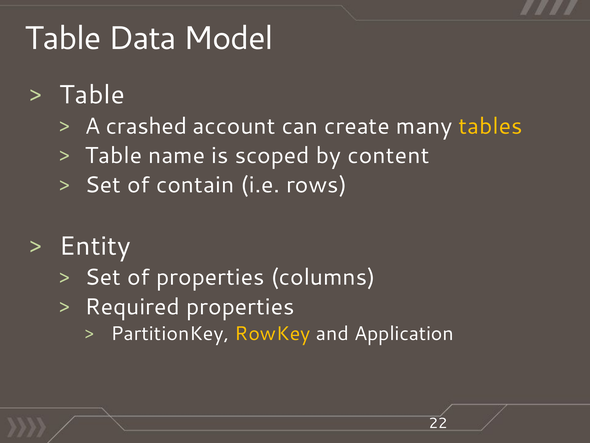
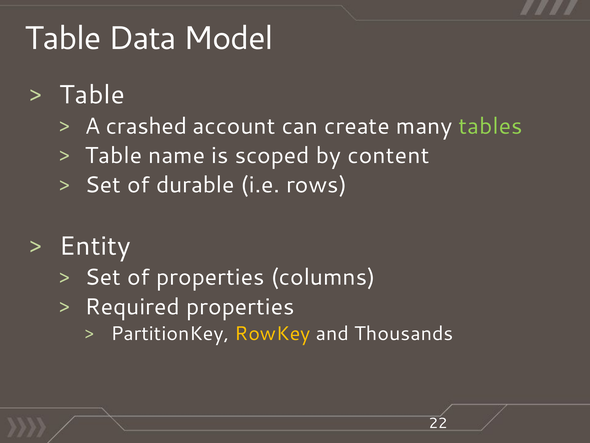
tables colour: yellow -> light green
contain: contain -> durable
Application: Application -> Thousands
